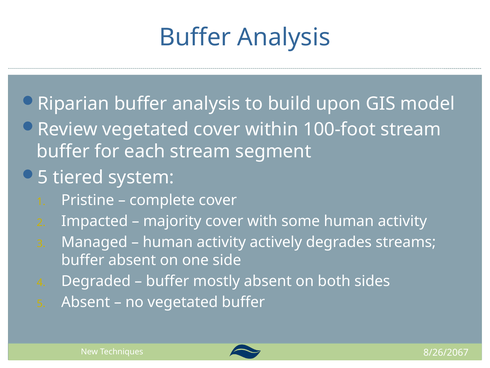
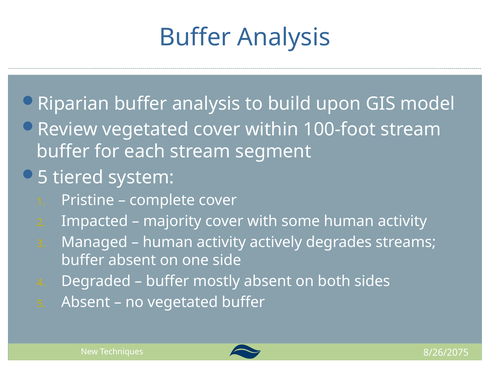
8/26/2067: 8/26/2067 -> 8/26/2075
